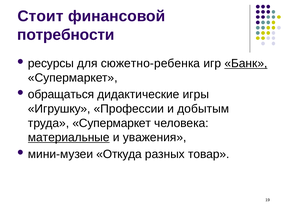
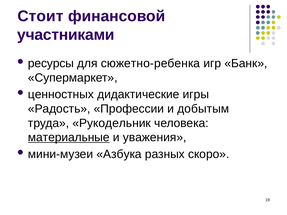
потребности: потребности -> участниками
Банк underline: present -> none
обращаться: обращаться -> ценностных
Игрушку: Игрушку -> Радость
труда Супермаркет: Супермаркет -> Рукодельник
Откуда: Откуда -> Азбука
товар: товар -> скоро
